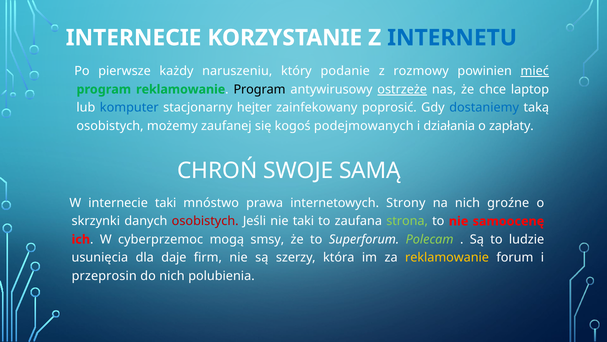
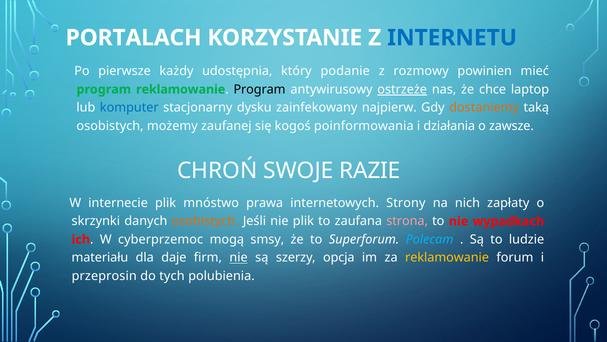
INTERNECIE at (134, 38): INTERNECIE -> PORTALACH
naruszeniu: naruszeniu -> udostępnia
mieć underline: present -> none
hejter: hejter -> dysku
poprosić: poprosić -> najpierw
dostaniemy colour: blue -> orange
podejmowanych: podejmowanych -> poinformowania
zapłaty: zapłaty -> zawsze
SAMĄ: SAMĄ -> RAZIE
internecie taki: taki -> plik
groźne: groźne -> zapłaty
osobistych at (205, 221) colour: red -> orange
nie taki: taki -> plik
strona colour: light green -> pink
samoocenę: samoocenę -> wypadkach
Polecam colour: light green -> light blue
usunięcia: usunięcia -> materiału
nie at (239, 257) underline: none -> present
która: która -> opcja
do nich: nich -> tych
